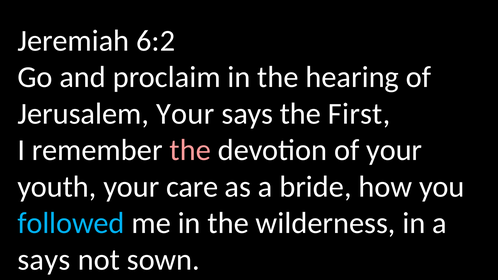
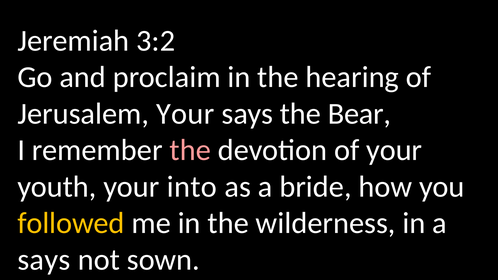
6:2: 6:2 -> 3:2
First: First -> Bear
care: care -> into
followed colour: light blue -> yellow
